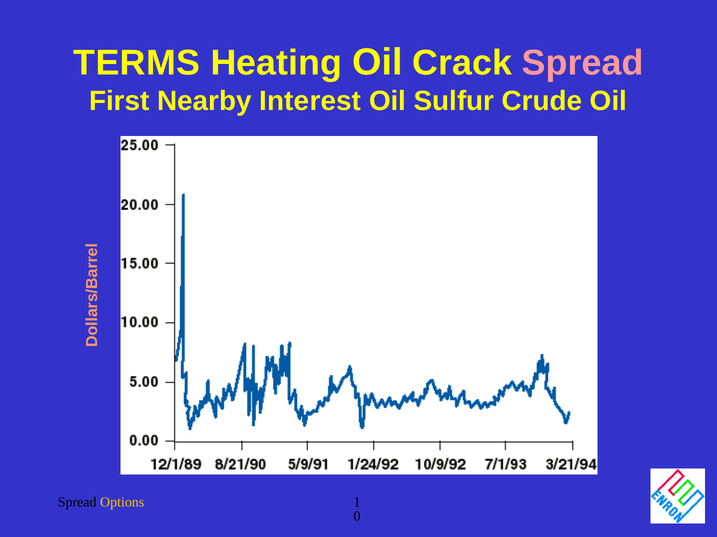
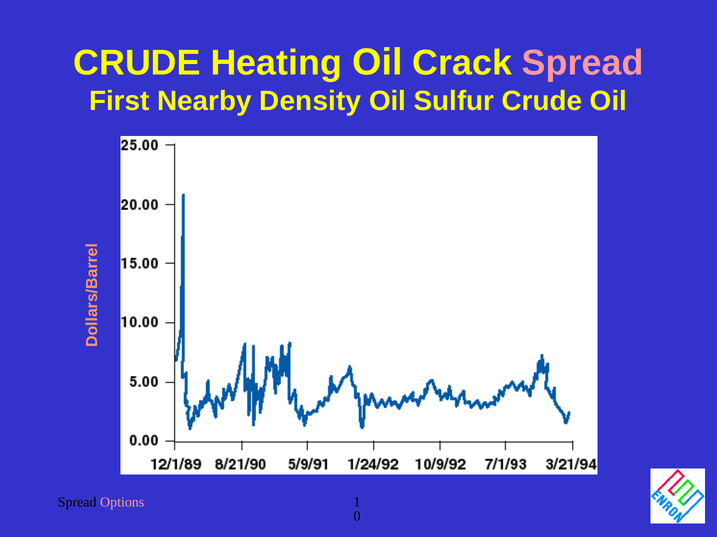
TERMS at (137, 63): TERMS -> CRUDE
Interest: Interest -> Density
Options colour: yellow -> pink
